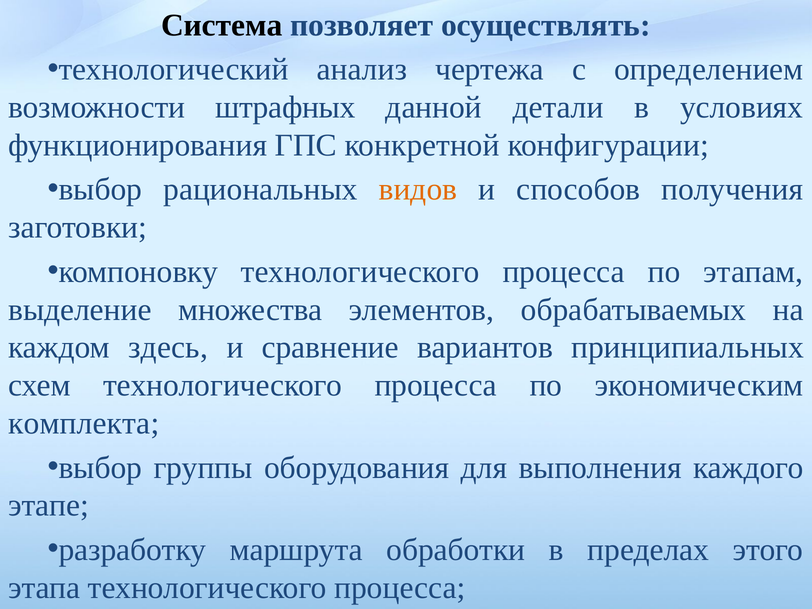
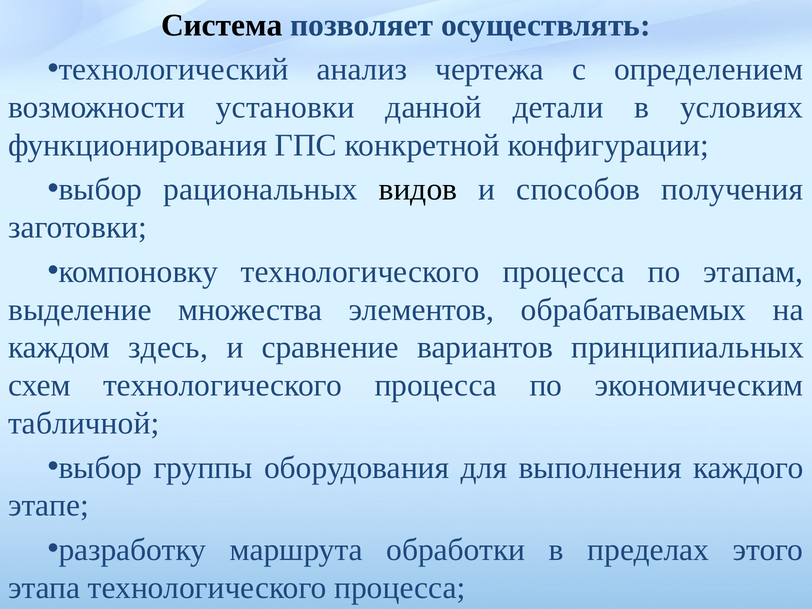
штрафных: штрафных -> установки
видов colour: orange -> black
комплекта: комплекта -> табличной
